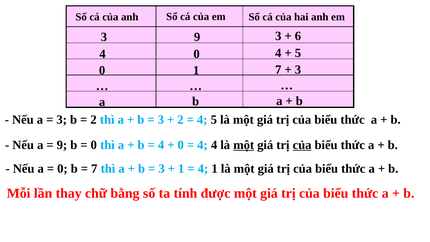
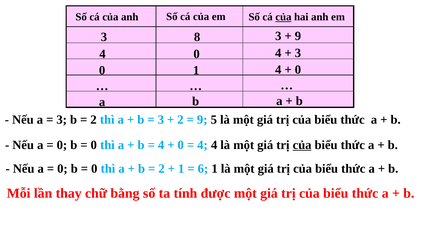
của at (283, 17) underline: none -> present
3 9: 9 -> 8
6 at (298, 36): 6 -> 9
5 at (298, 53): 5 -> 3
1 7: 7 -> 4
3 at (298, 70): 3 -> 0
4 at (202, 120): 4 -> 9
9 at (62, 145): 9 -> 0
một at (244, 145) underline: present -> none
7 at (94, 169): 7 -> 0
3 at (162, 169): 3 -> 2
4 at (203, 169): 4 -> 6
